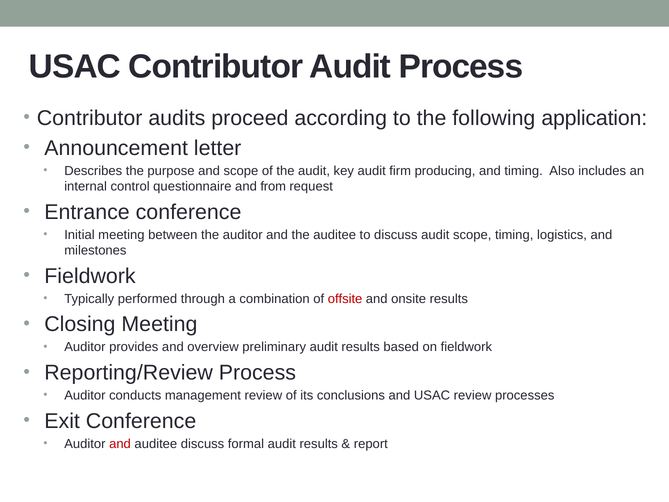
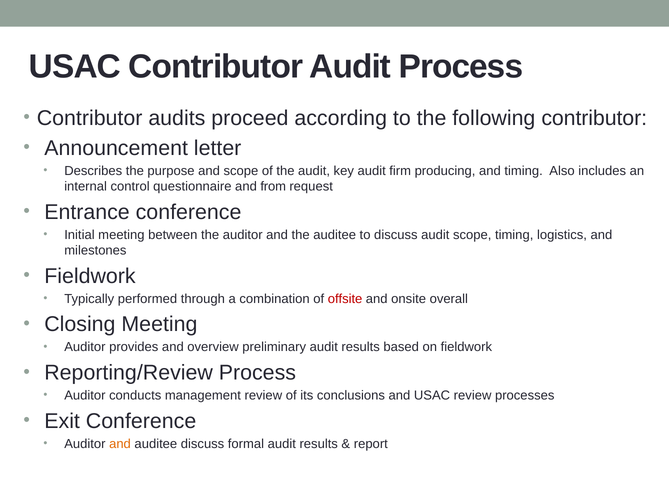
following application: application -> contributor
onsite results: results -> overall
and at (120, 443) colour: red -> orange
